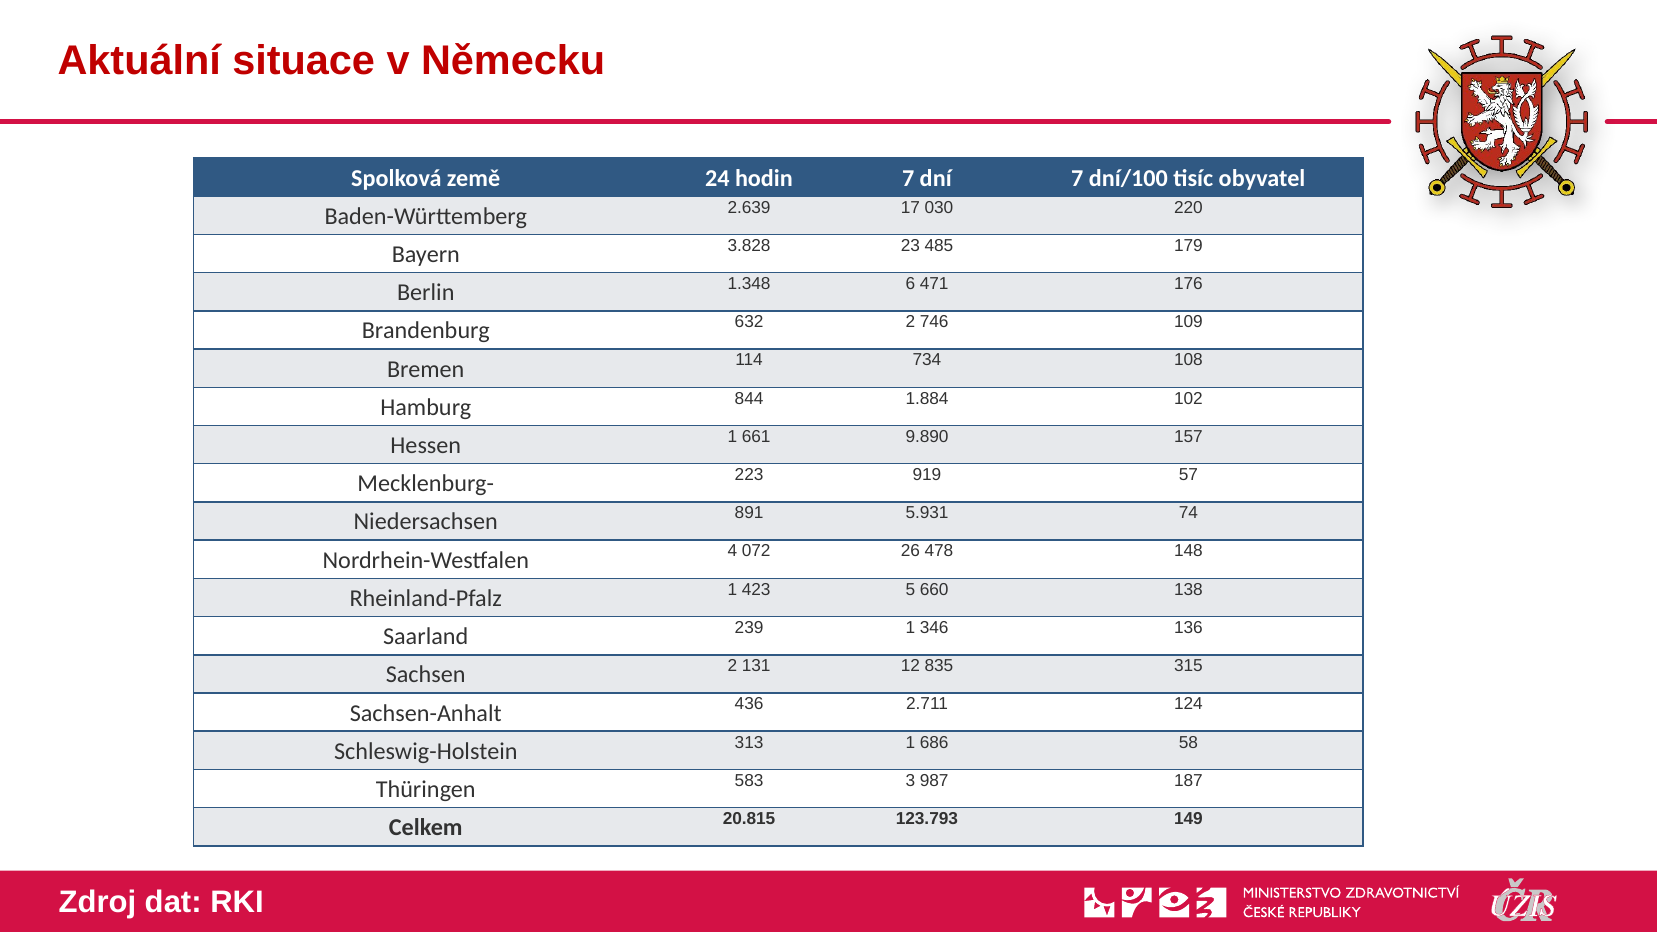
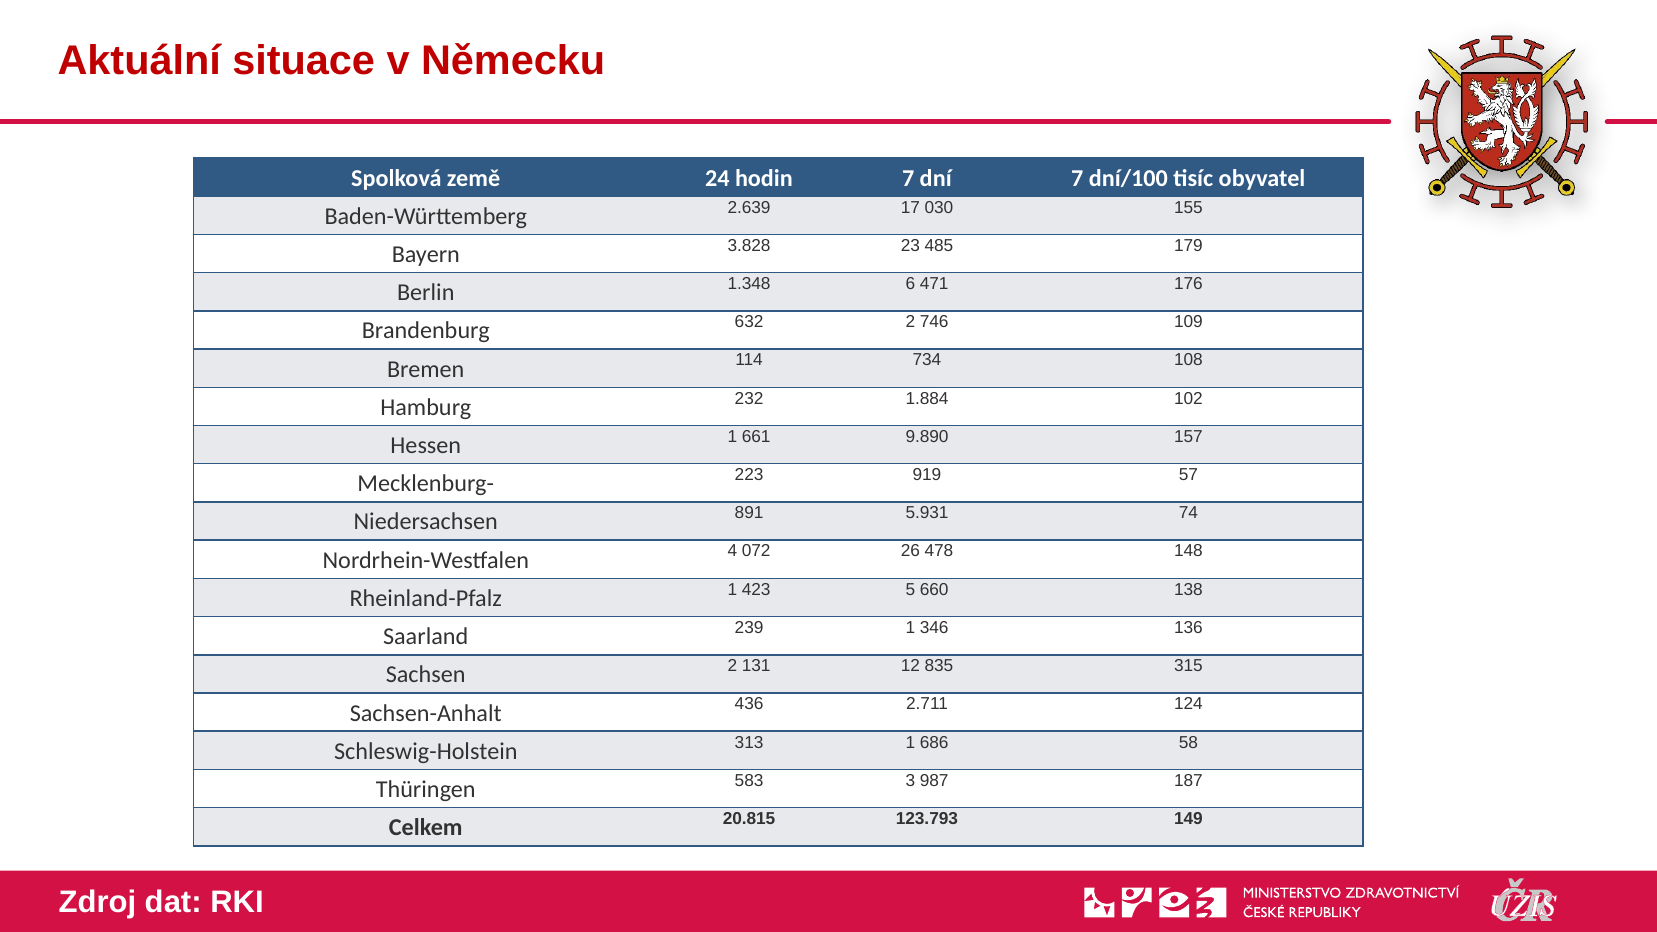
220: 220 -> 155
844: 844 -> 232
